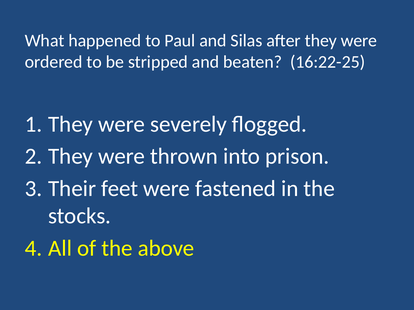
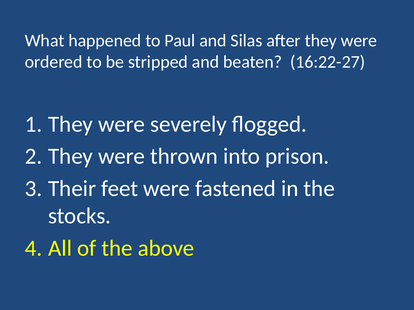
16:22-25: 16:22-25 -> 16:22-27
